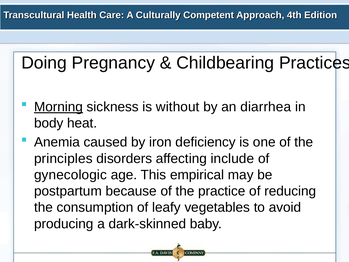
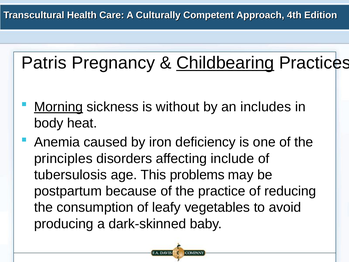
Doing: Doing -> Patris
Childbearing underline: none -> present
diarrhea: diarrhea -> includes
gynecologic: gynecologic -> tubersulosis
empirical: empirical -> problems
